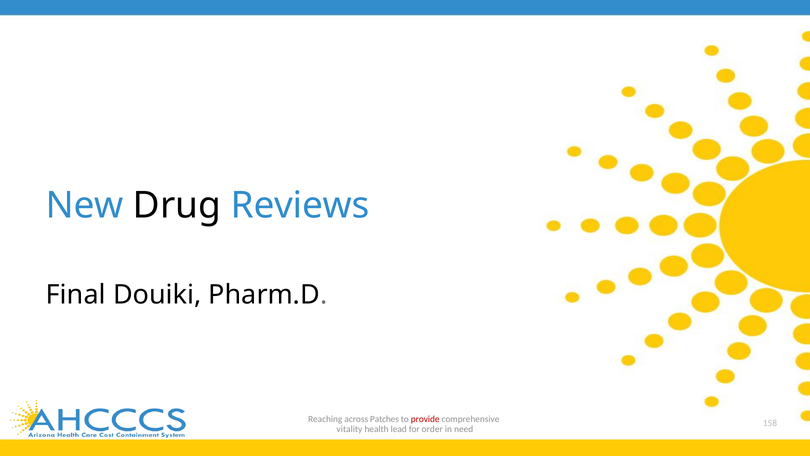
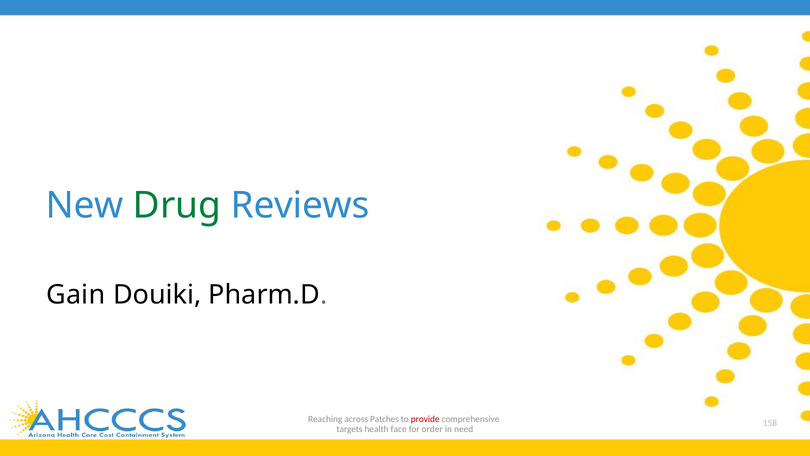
Drug colour: black -> green
Final: Final -> Gain
vitality: vitality -> targets
lead: lead -> face
